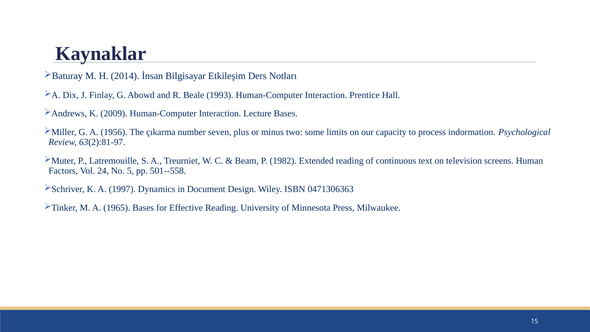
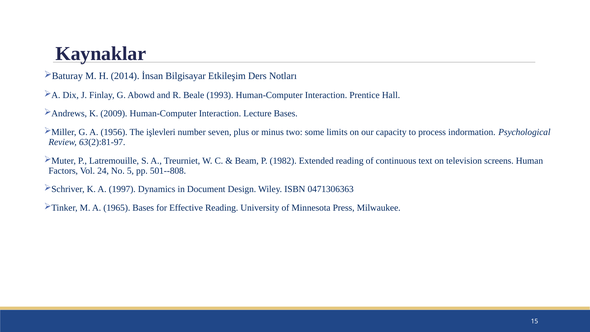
çıkarma: çıkarma -> işlevleri
501--558: 501--558 -> 501--808
